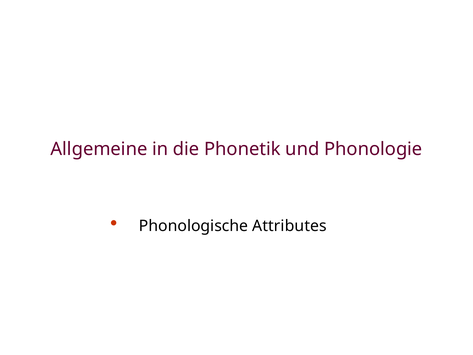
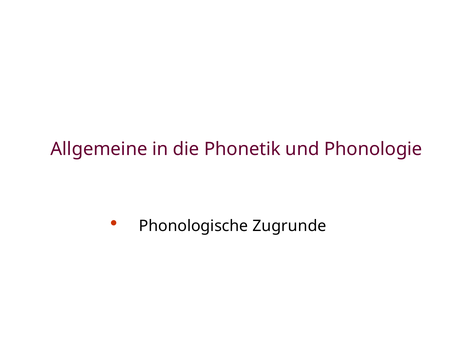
Attributes: Attributes -> Zugrunde
